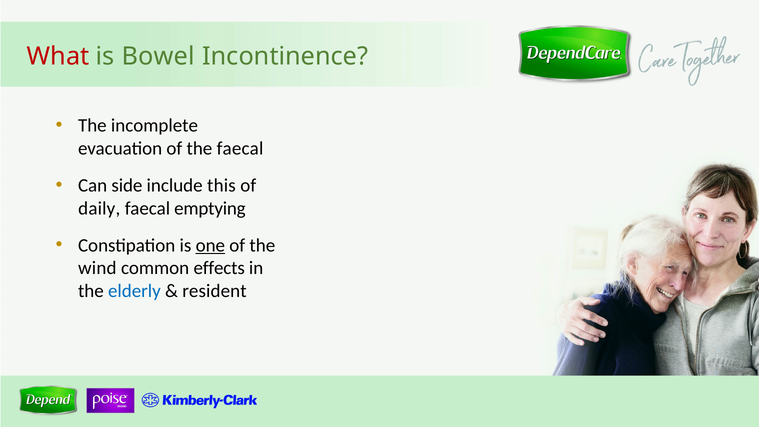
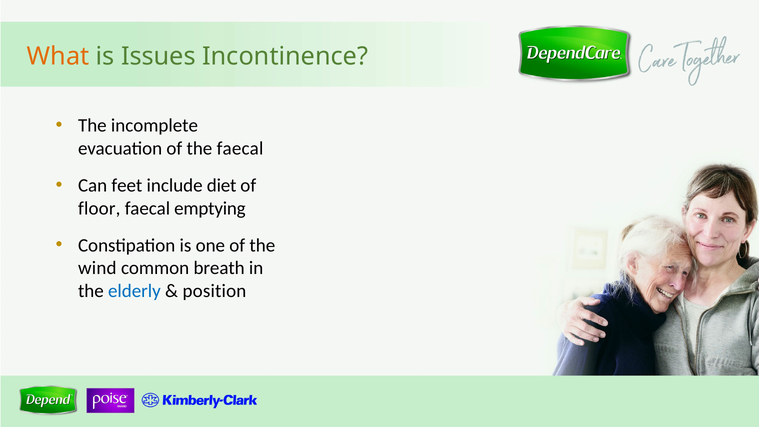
What colour: red -> orange
Bowel: Bowel -> Issues
side: side -> feet
this: this -> diet
daily: daily -> floor
one underline: present -> none
effects: effects -> breath
resident: resident -> position
